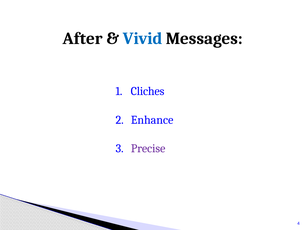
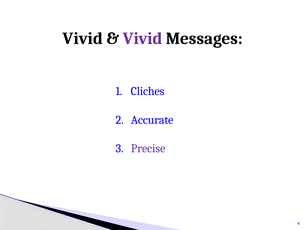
After at (83, 39): After -> Vivid
Vivid at (143, 39) colour: blue -> purple
Enhance: Enhance -> Accurate
